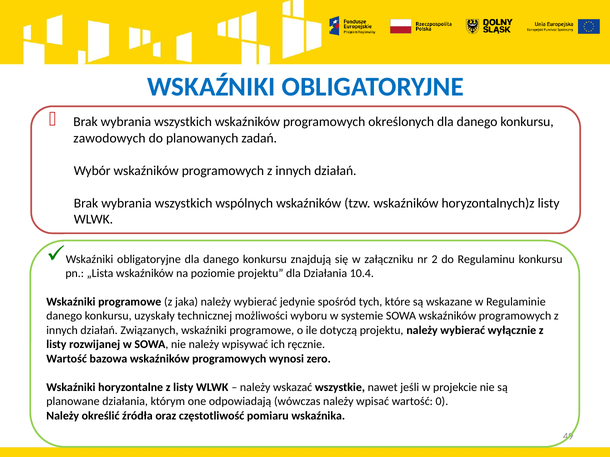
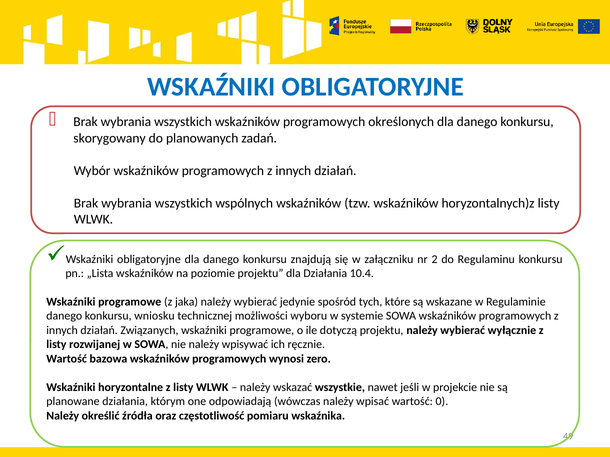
zawodowych: zawodowych -> skorygowany
uzyskały: uzyskały -> wniosku
